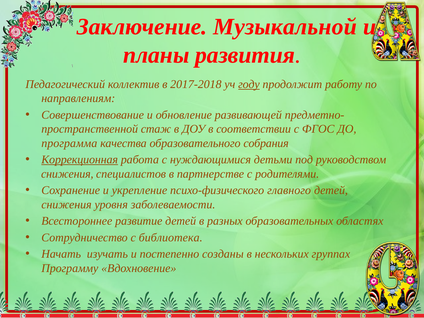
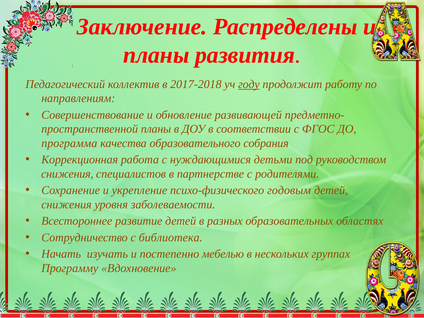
Музыкальной: Музыкальной -> Распределены
стаж at (156, 129): стаж -> планы
Коррекционная underline: present -> none
главного: главного -> годовым
созданы: созданы -> мебелью
